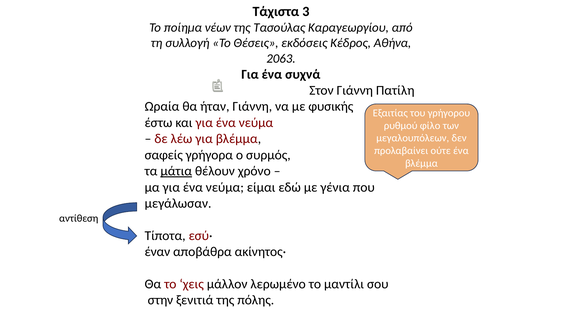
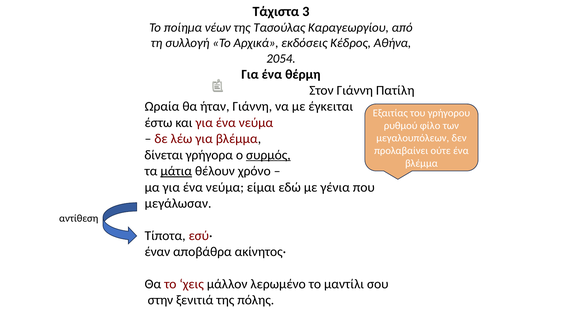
Θέσεις: Θέσεις -> Αρχικά
2063: 2063 -> 2054
συχνά: συχνά -> θέρμη
φυσικής: φυσικής -> έγκειται
σαφείς: σαφείς -> δίνεται
συρμός underline: none -> present
